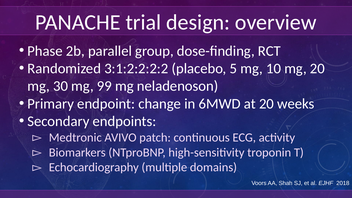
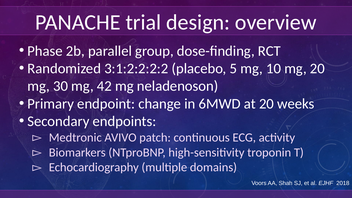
99: 99 -> 42
